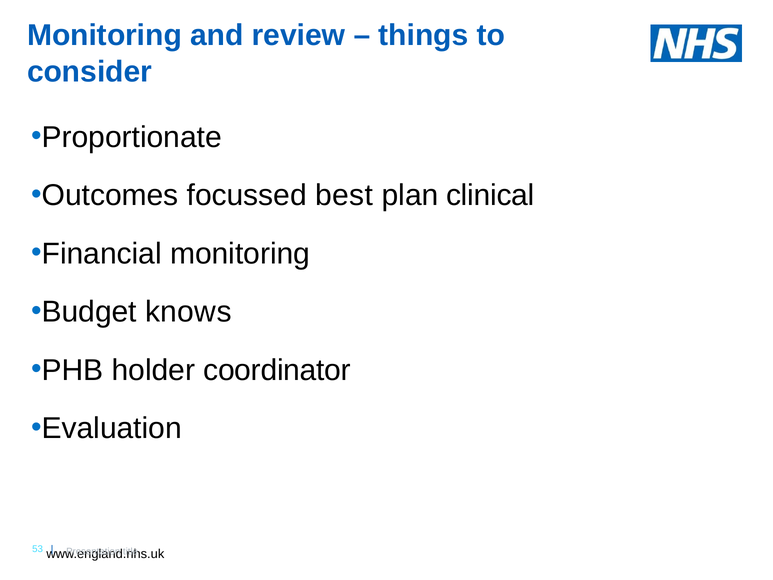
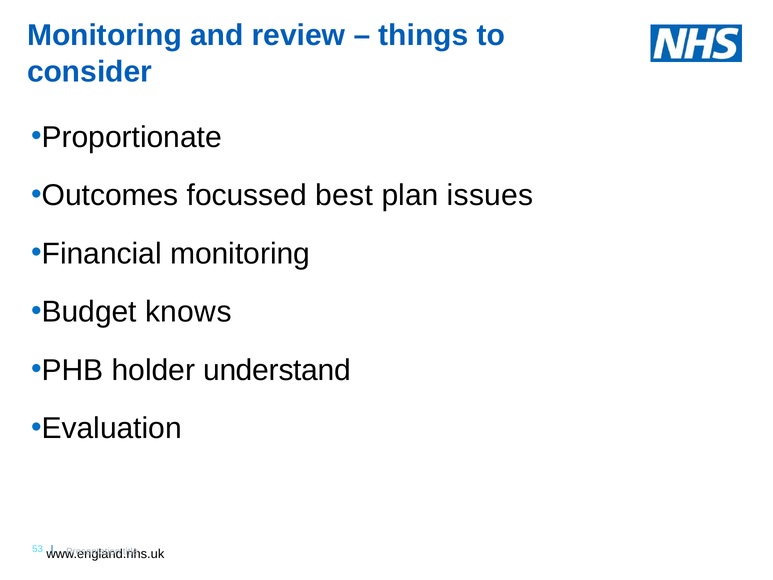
clinical: clinical -> issues
coordinator: coordinator -> understand
